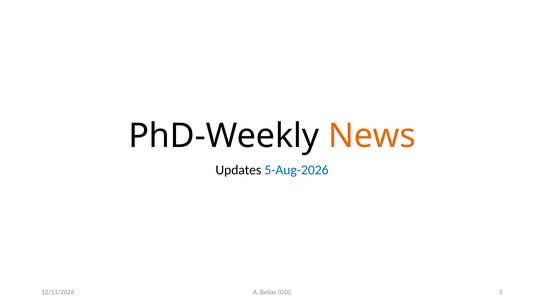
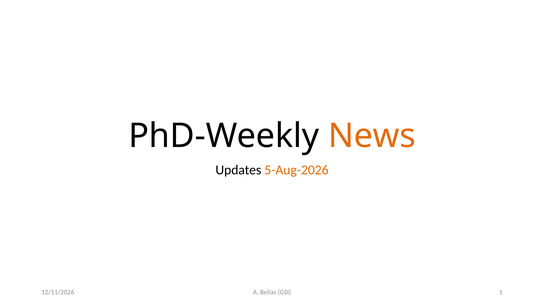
5-Aug-2026 colour: blue -> orange
